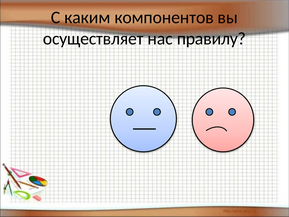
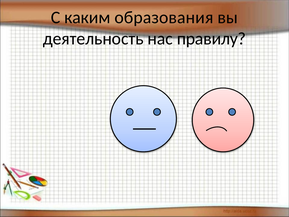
компонентов: компонентов -> образования
осуществляет: осуществляет -> деятельность
